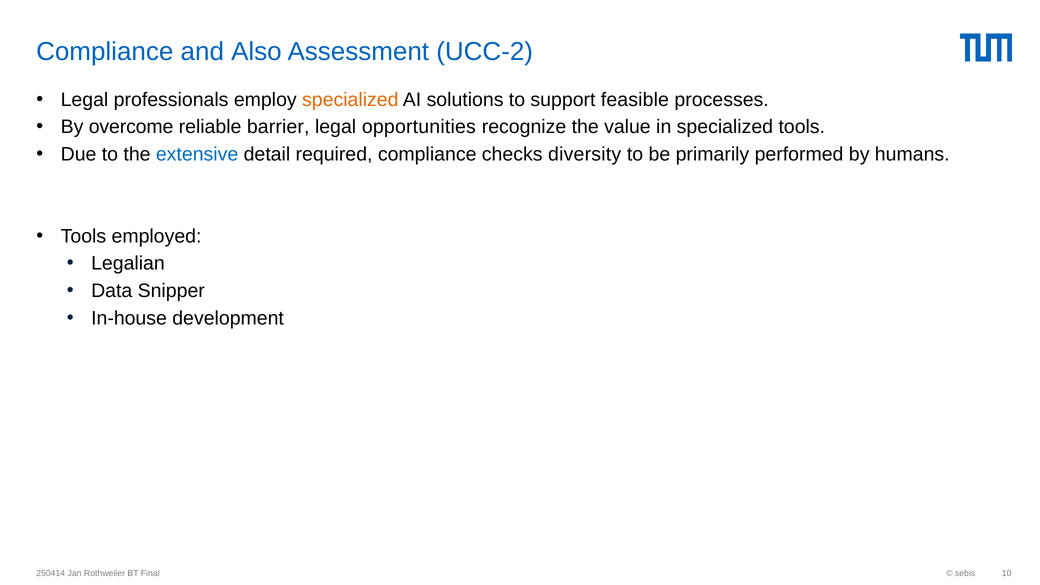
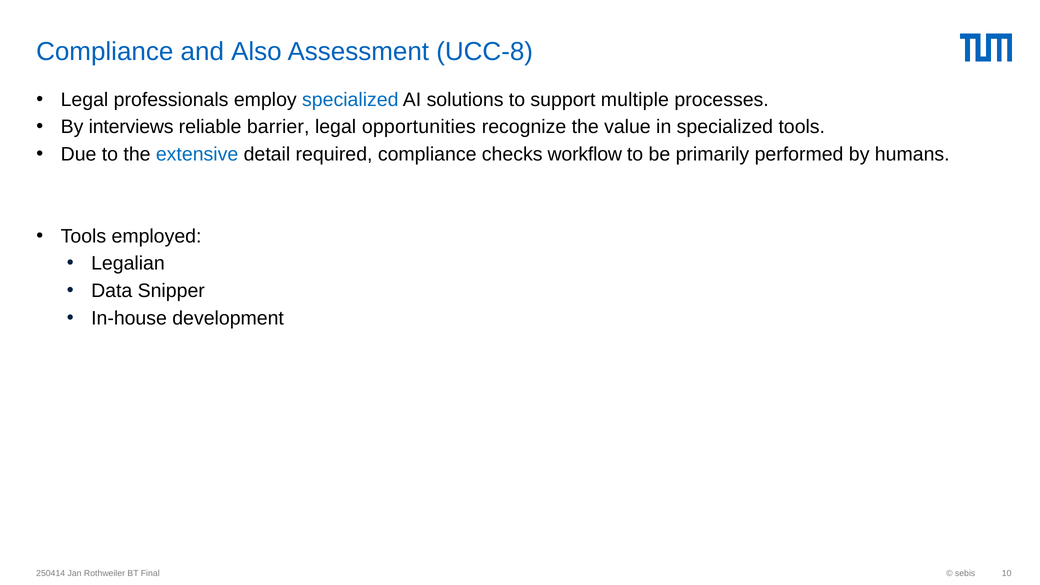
UCC-2: UCC-2 -> UCC-8
specialized at (350, 100) colour: orange -> blue
feasible: feasible -> multiple
overcome: overcome -> interviews
diversity: diversity -> workflow
